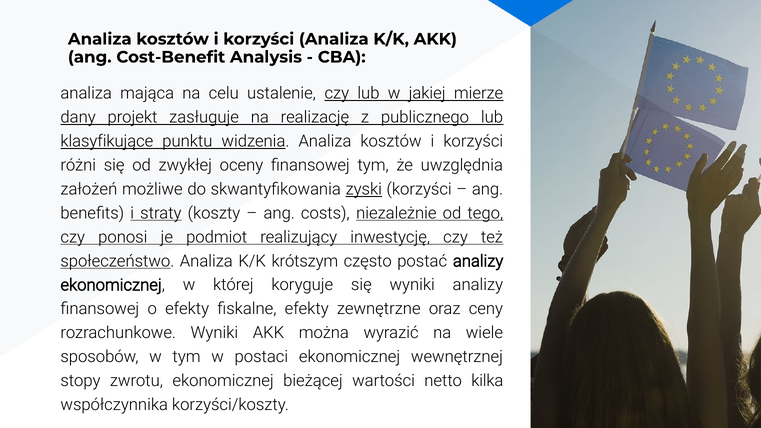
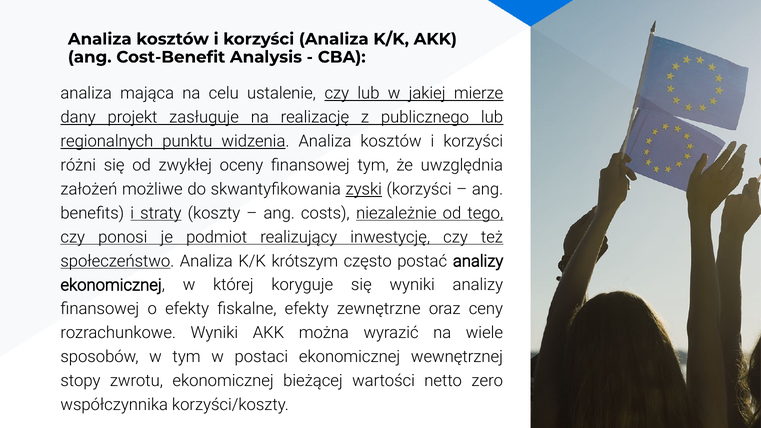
klasyfikujące: klasyfikujące -> regionalnych
kilka: kilka -> zero
